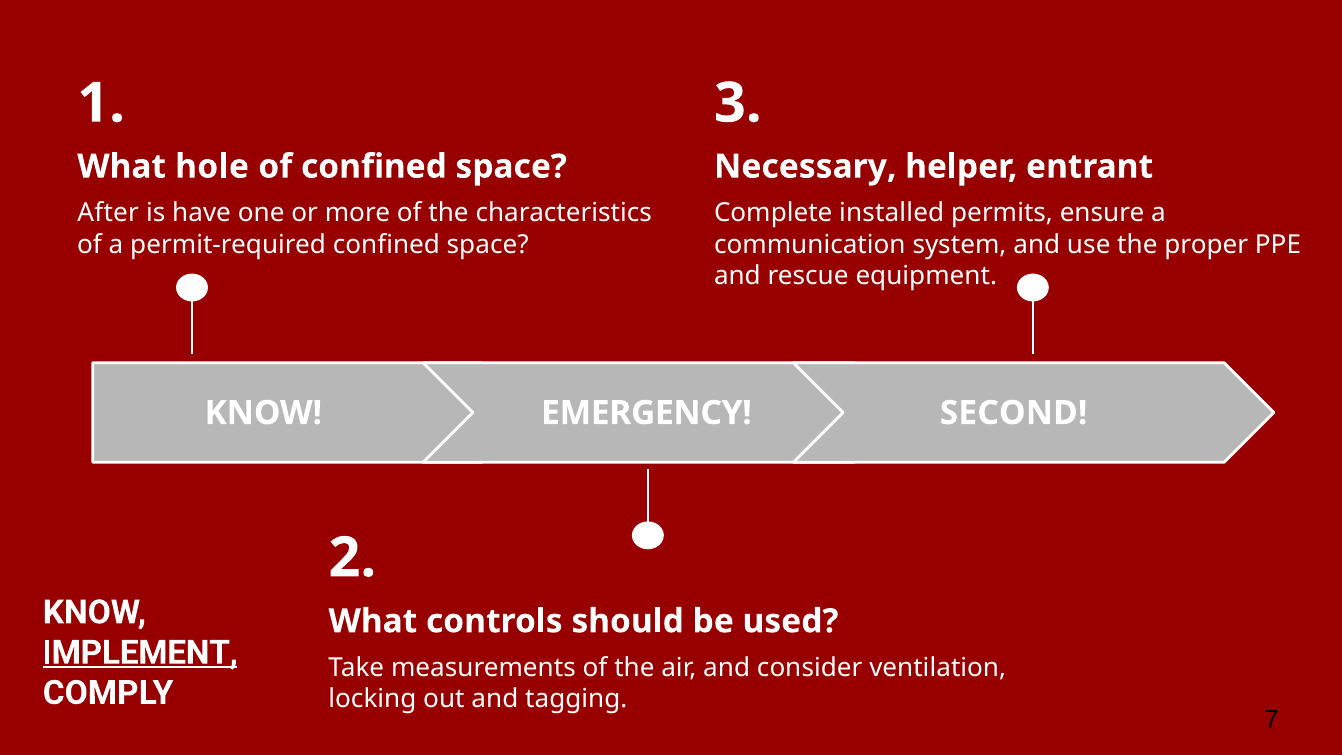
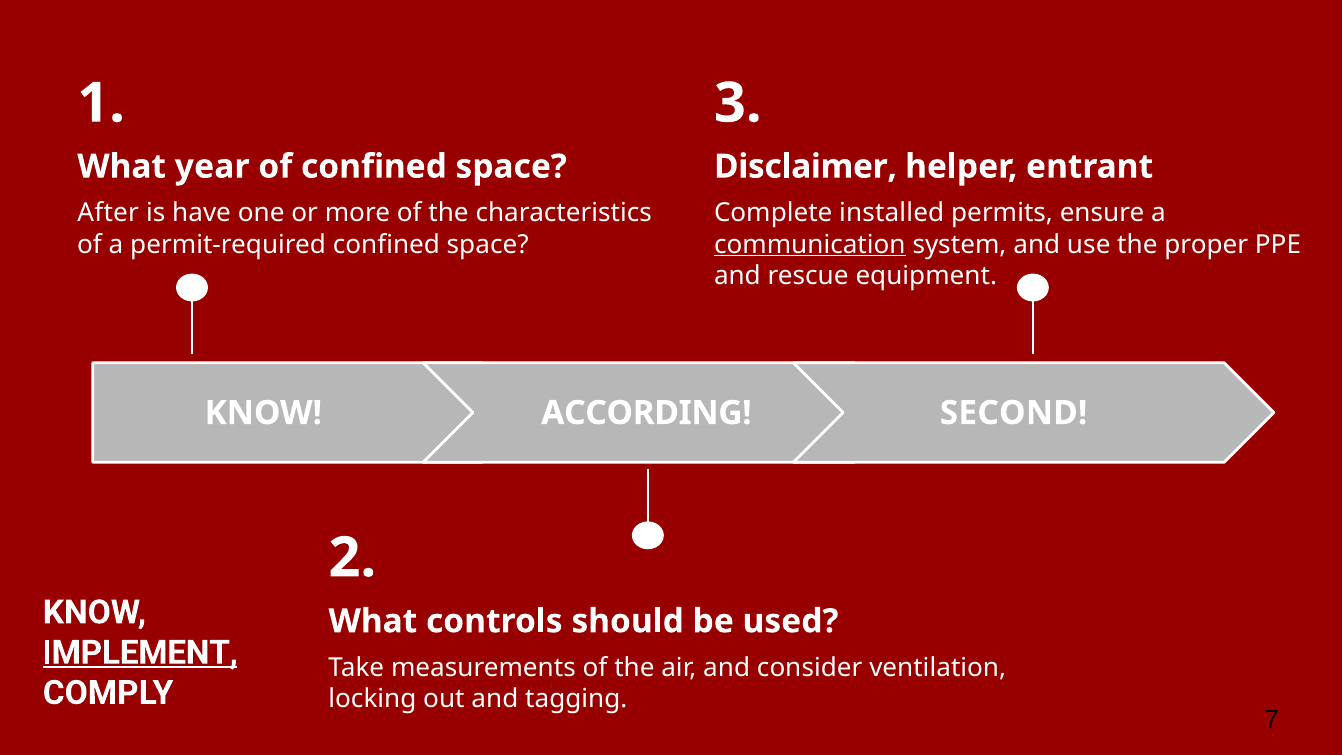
hole: hole -> year
Necessary: Necessary -> Disclaimer
communication underline: none -> present
EMERGENCY: EMERGENCY -> ACCORDING
